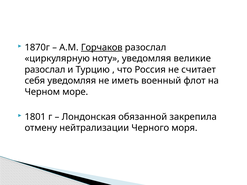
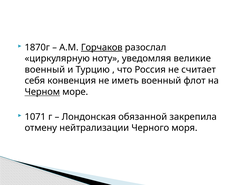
разослал at (45, 70): разослал -> военный
себя уведомляя: уведомляя -> конвенция
Черном underline: none -> present
1801: 1801 -> 1071
